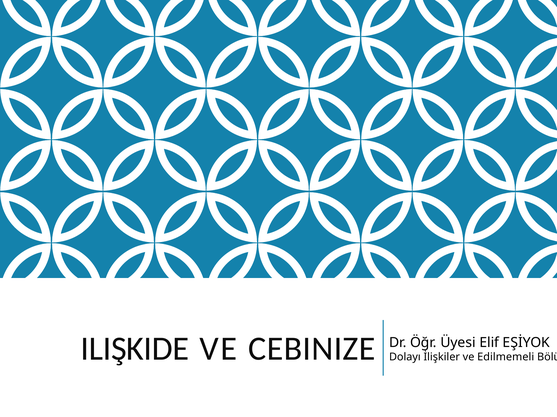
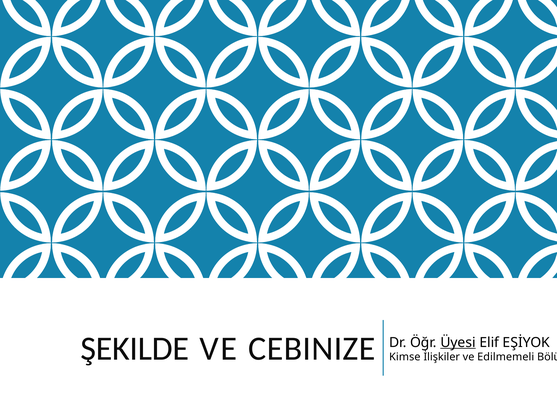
ILIŞKIDE: ILIŞKIDE -> ŞEKILDE
Üyesi underline: none -> present
Dolayı: Dolayı -> Kimse
